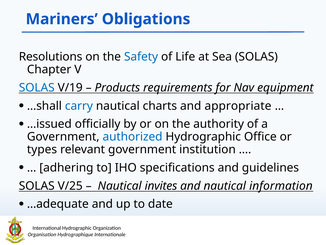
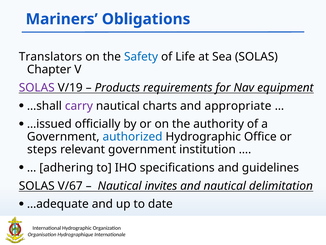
Resolutions: Resolutions -> Translators
SOLAS at (37, 87) colour: blue -> purple
carry colour: blue -> purple
types: types -> steps
V/25: V/25 -> V/67
information: information -> delimitation
